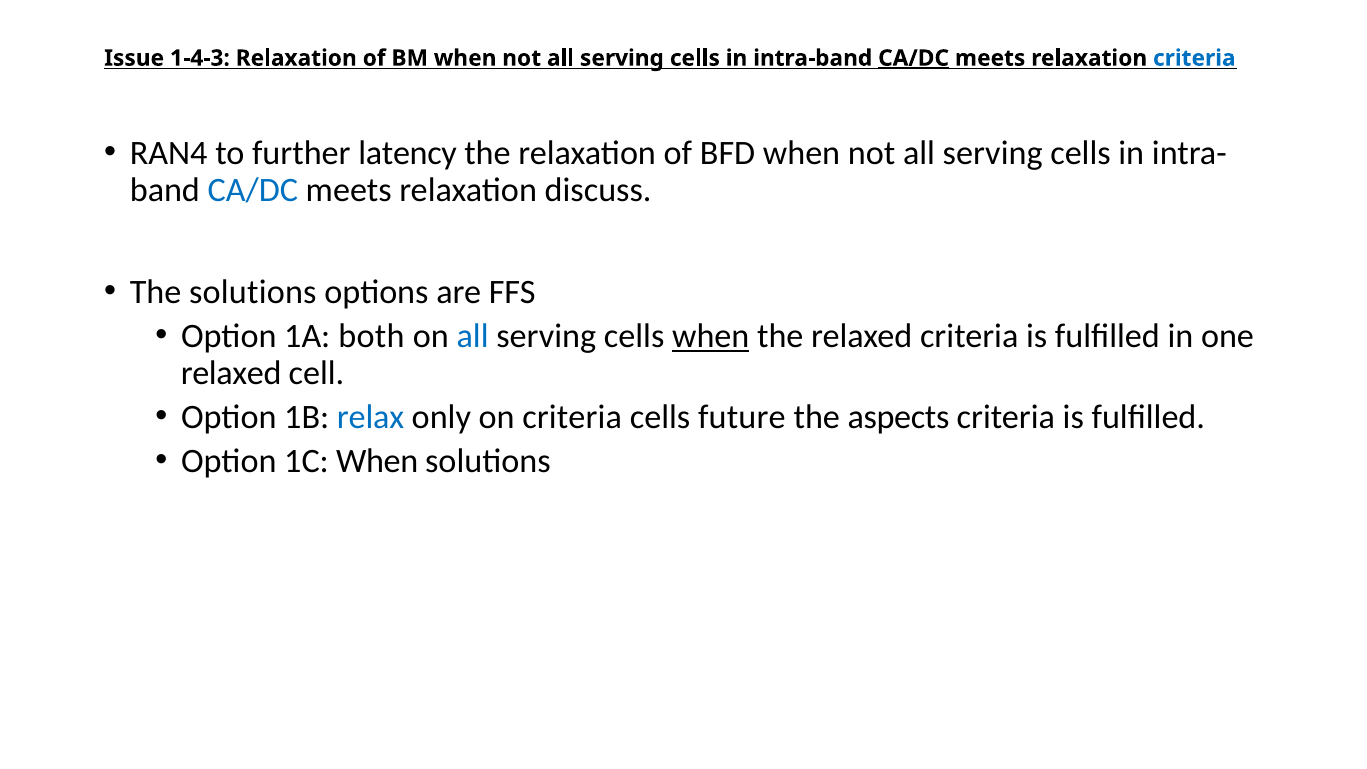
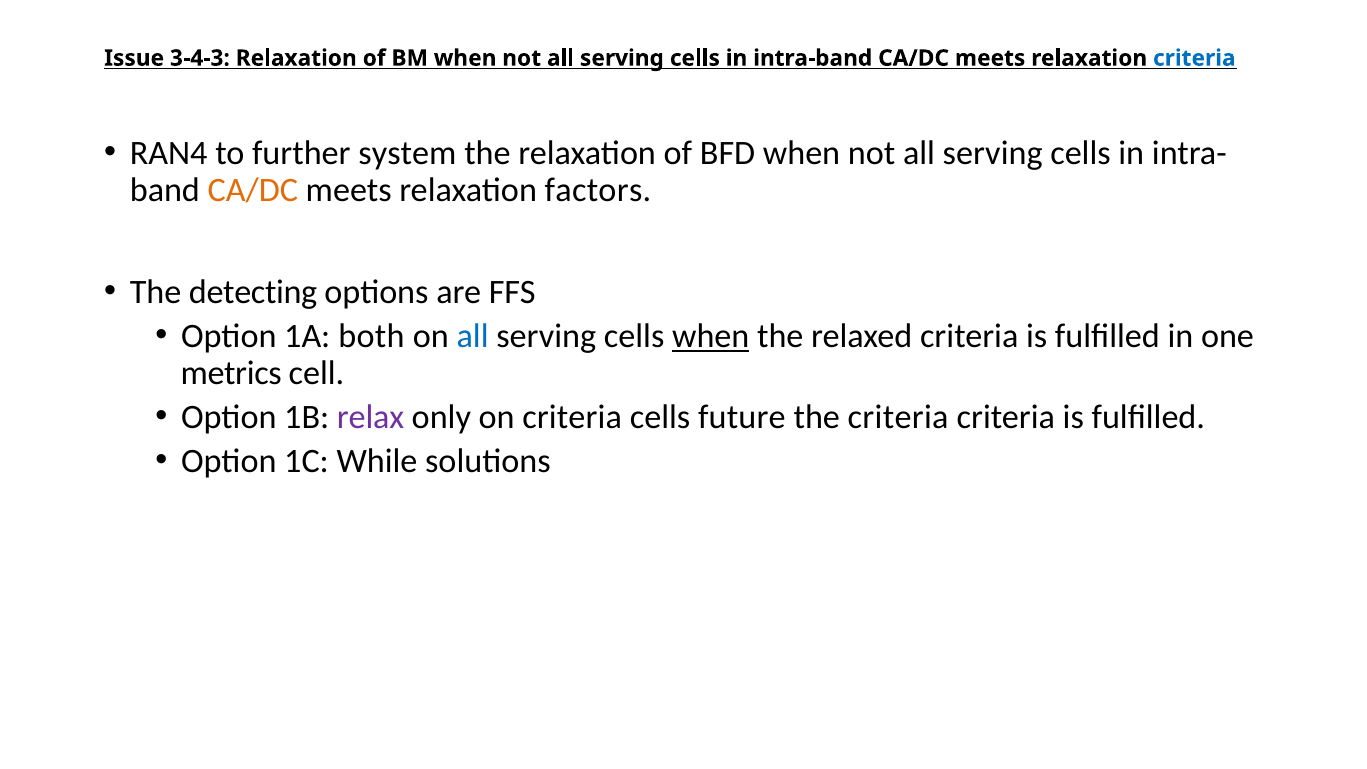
1-4-3: 1-4-3 -> 3-4-3
CA/DC at (914, 58) underline: present -> none
latency: latency -> system
CA/DC at (253, 190) colour: blue -> orange
discuss: discuss -> factors
The solutions: solutions -> detecting
relaxed at (231, 373): relaxed -> metrics
relax colour: blue -> purple
the aspects: aspects -> criteria
1C When: When -> While
